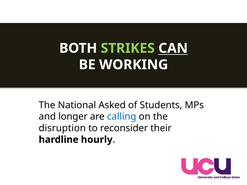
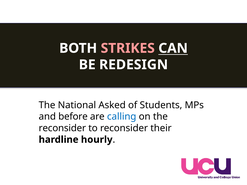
STRIKES colour: light green -> pink
WORKING: WORKING -> REDESIGN
longer: longer -> before
disruption at (62, 128): disruption -> reconsider
